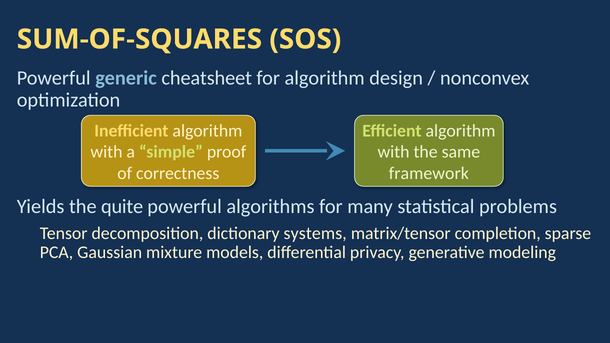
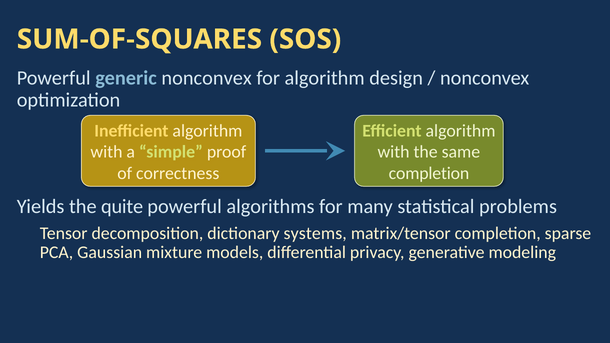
generic cheatsheet: cheatsheet -> nonconvex
framework at (429, 173): framework -> completion
